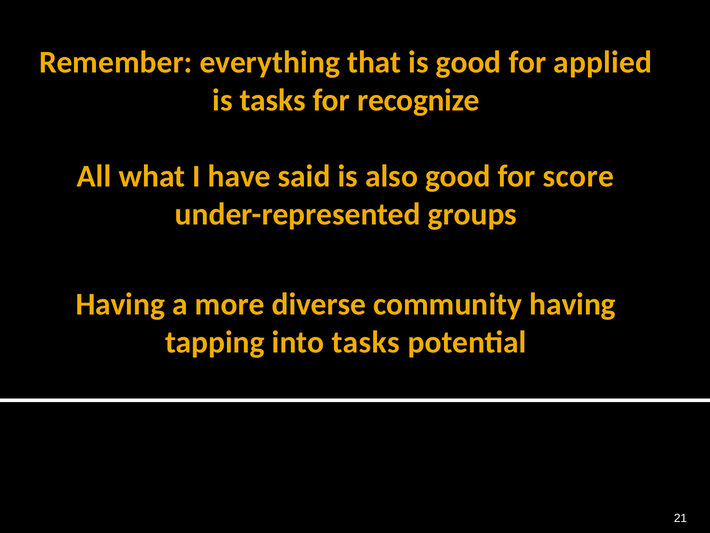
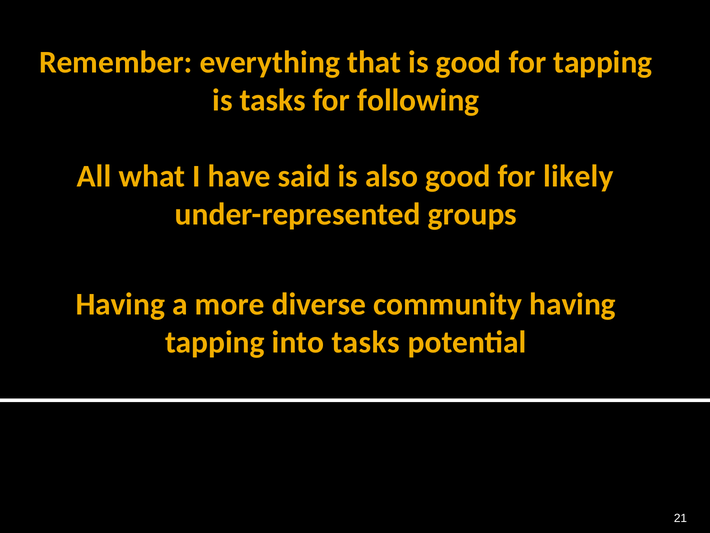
for applied: applied -> tapping
recognize: recognize -> following
score: score -> likely
